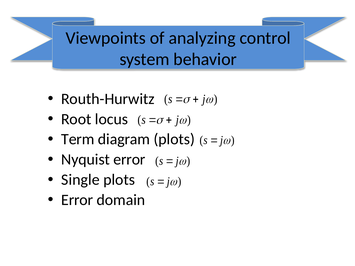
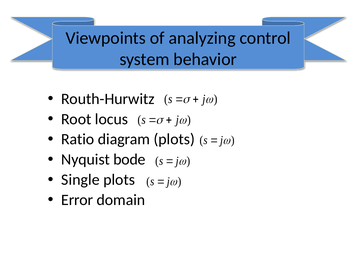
Term: Term -> Ratio
Nyquist error: error -> bode
